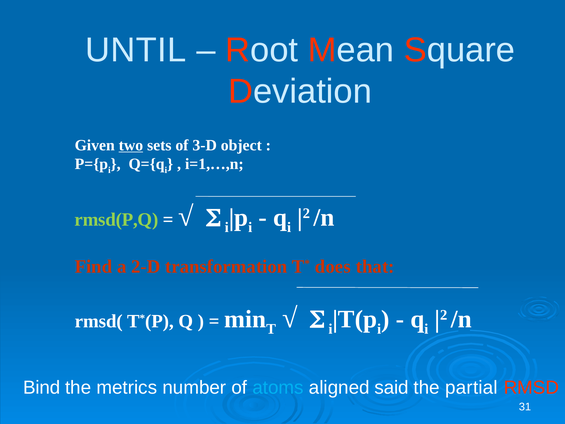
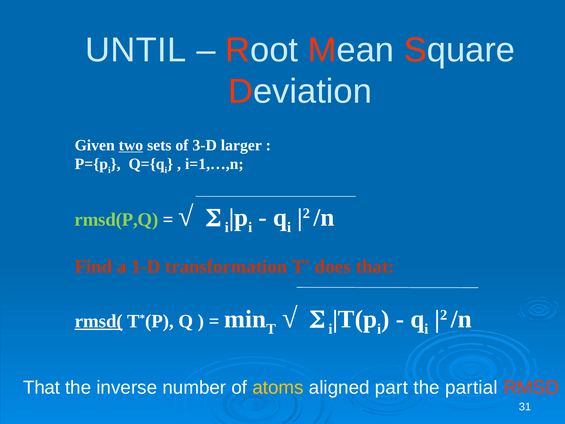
object: object -> larger
2-D: 2-D -> 1-D
rmsd( underline: none -> present
Bind at (42, 387): Bind -> That
metrics: metrics -> inverse
atoms colour: light blue -> yellow
said: said -> part
